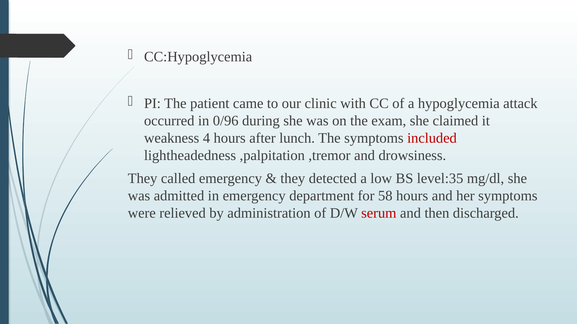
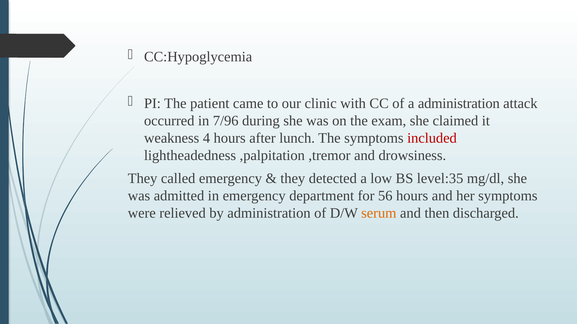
a hypoglycemia: hypoglycemia -> administration
0/96: 0/96 -> 7/96
58: 58 -> 56
serum colour: red -> orange
